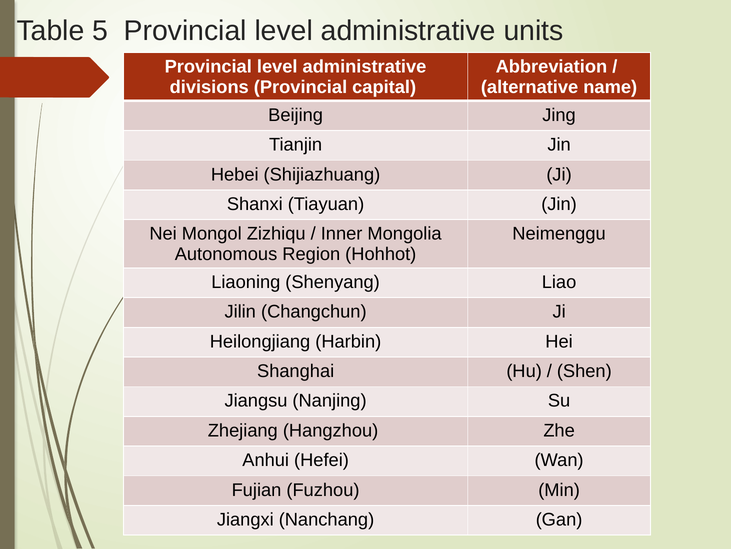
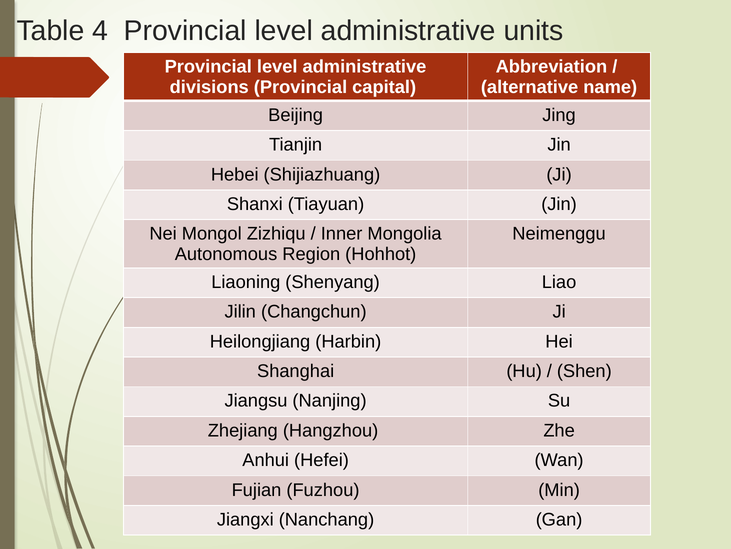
5: 5 -> 4
